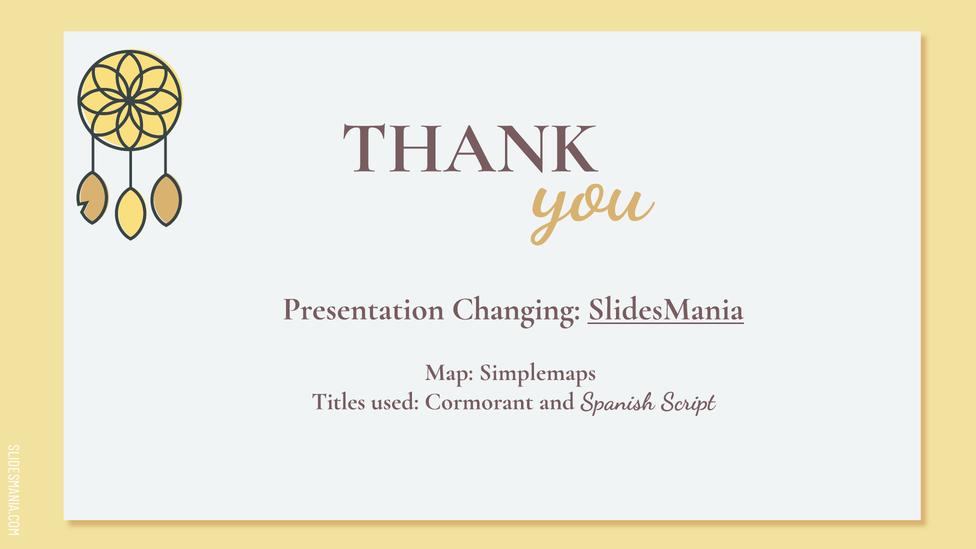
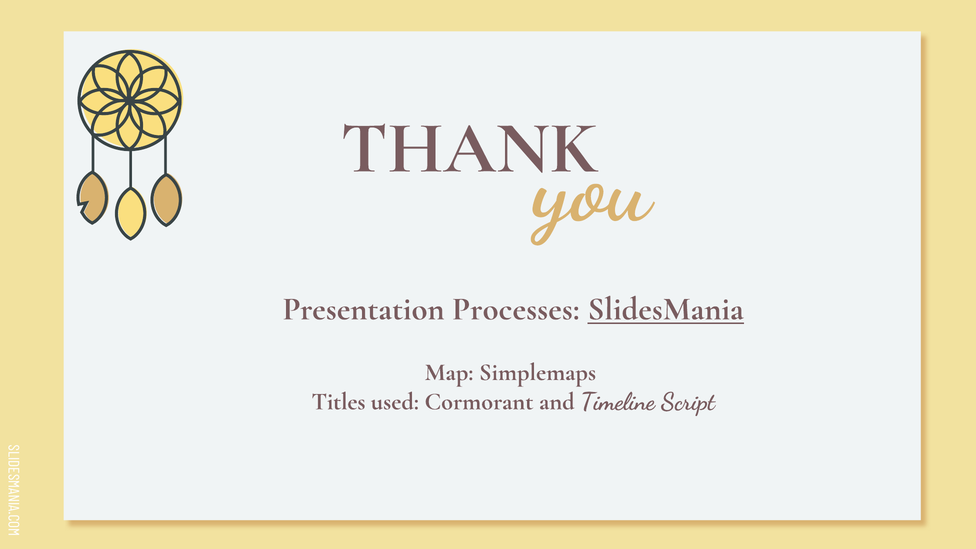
Changing: Changing -> Processes
Spanish: Spanish -> Timeline
